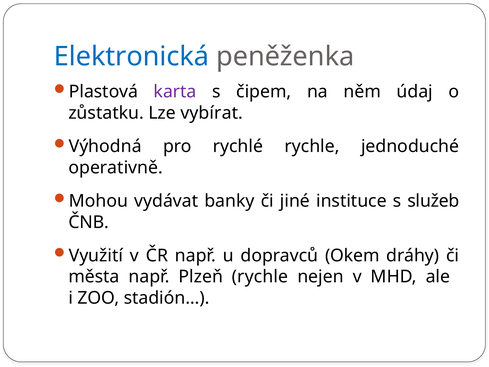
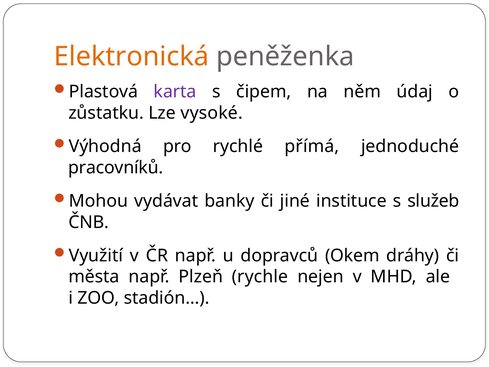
Elektronická colour: blue -> orange
vybírat: vybírat -> vysoké
rychlé rychle: rychle -> přímá
operativně: operativně -> pracovníků
